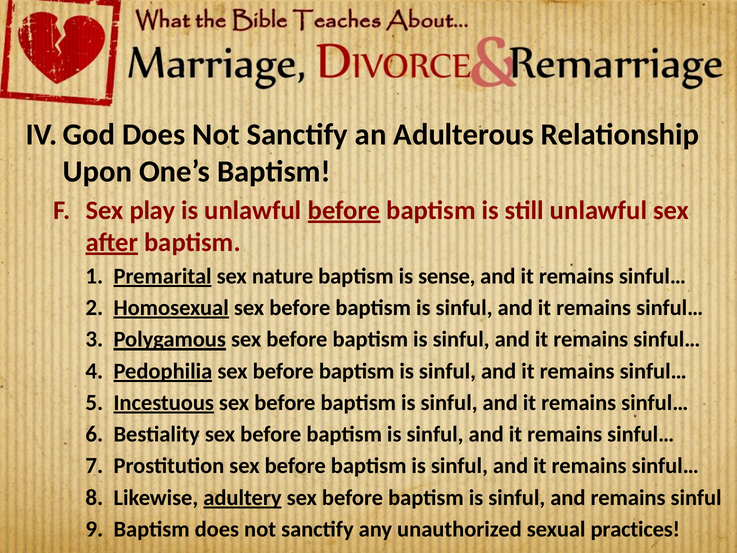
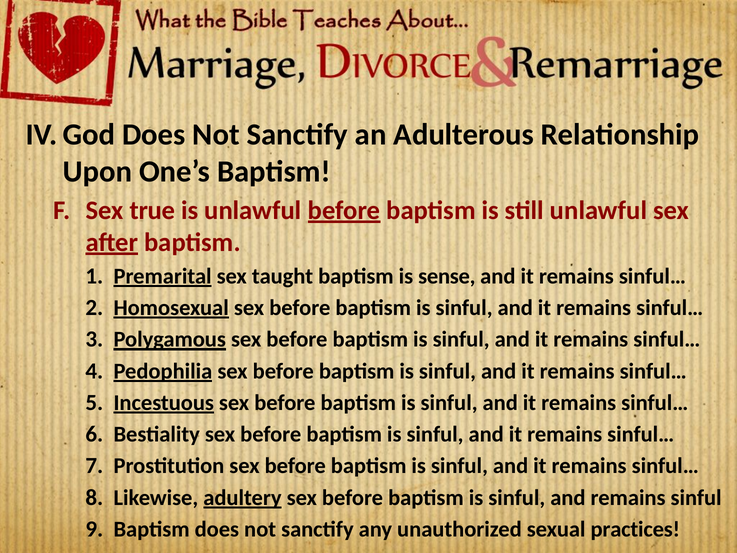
play: play -> true
nature: nature -> taught
